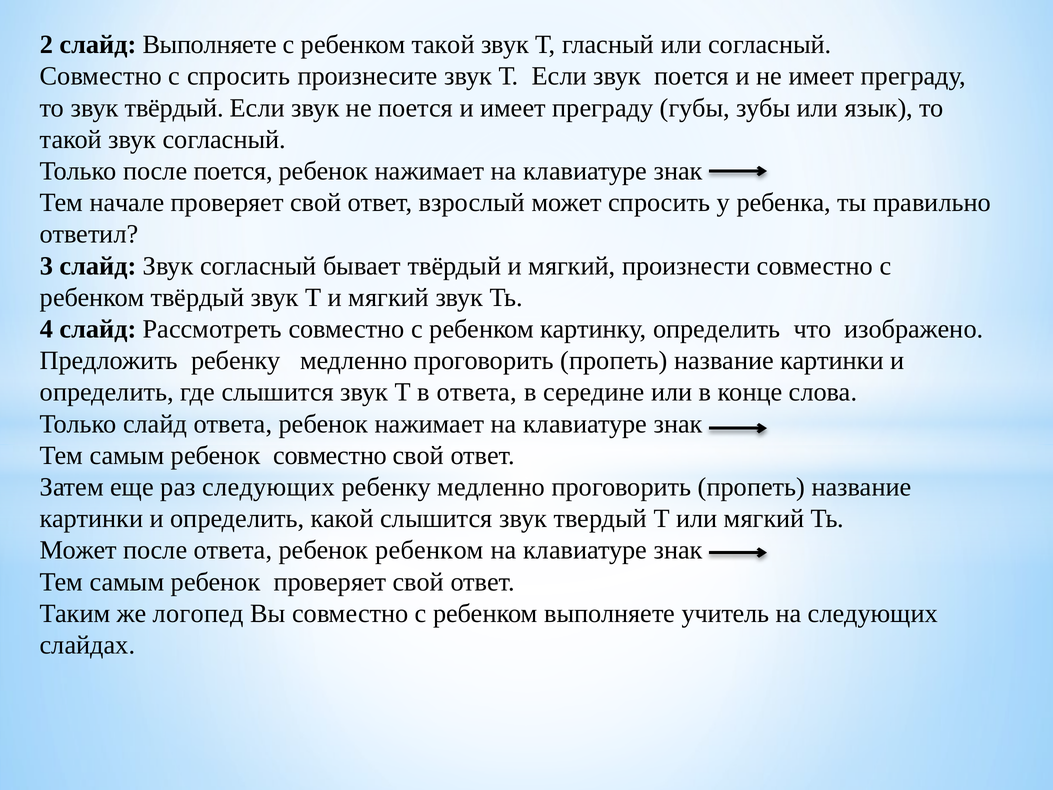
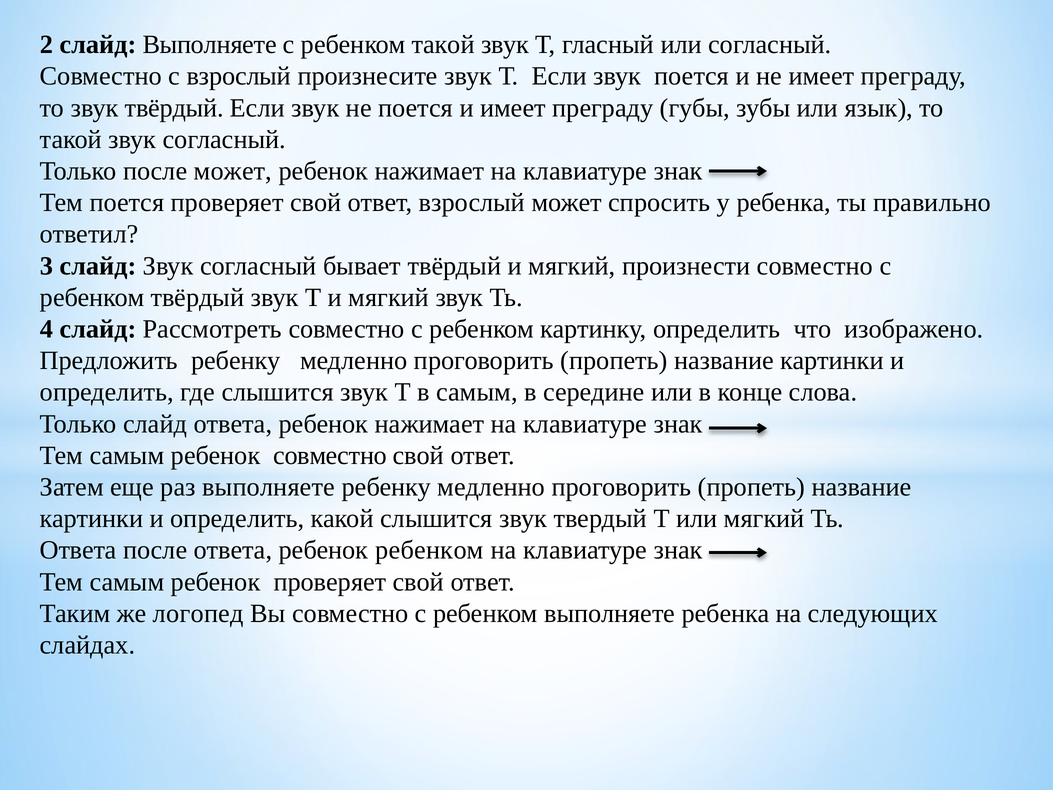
с спросить: спросить -> взрослый
после поется: поется -> может
Тем начале: начале -> поется
в ответа: ответа -> самым
раз следующих: следующих -> выполняете
Может at (78, 550): Может -> Ответа
выполняете учитель: учитель -> ребенка
